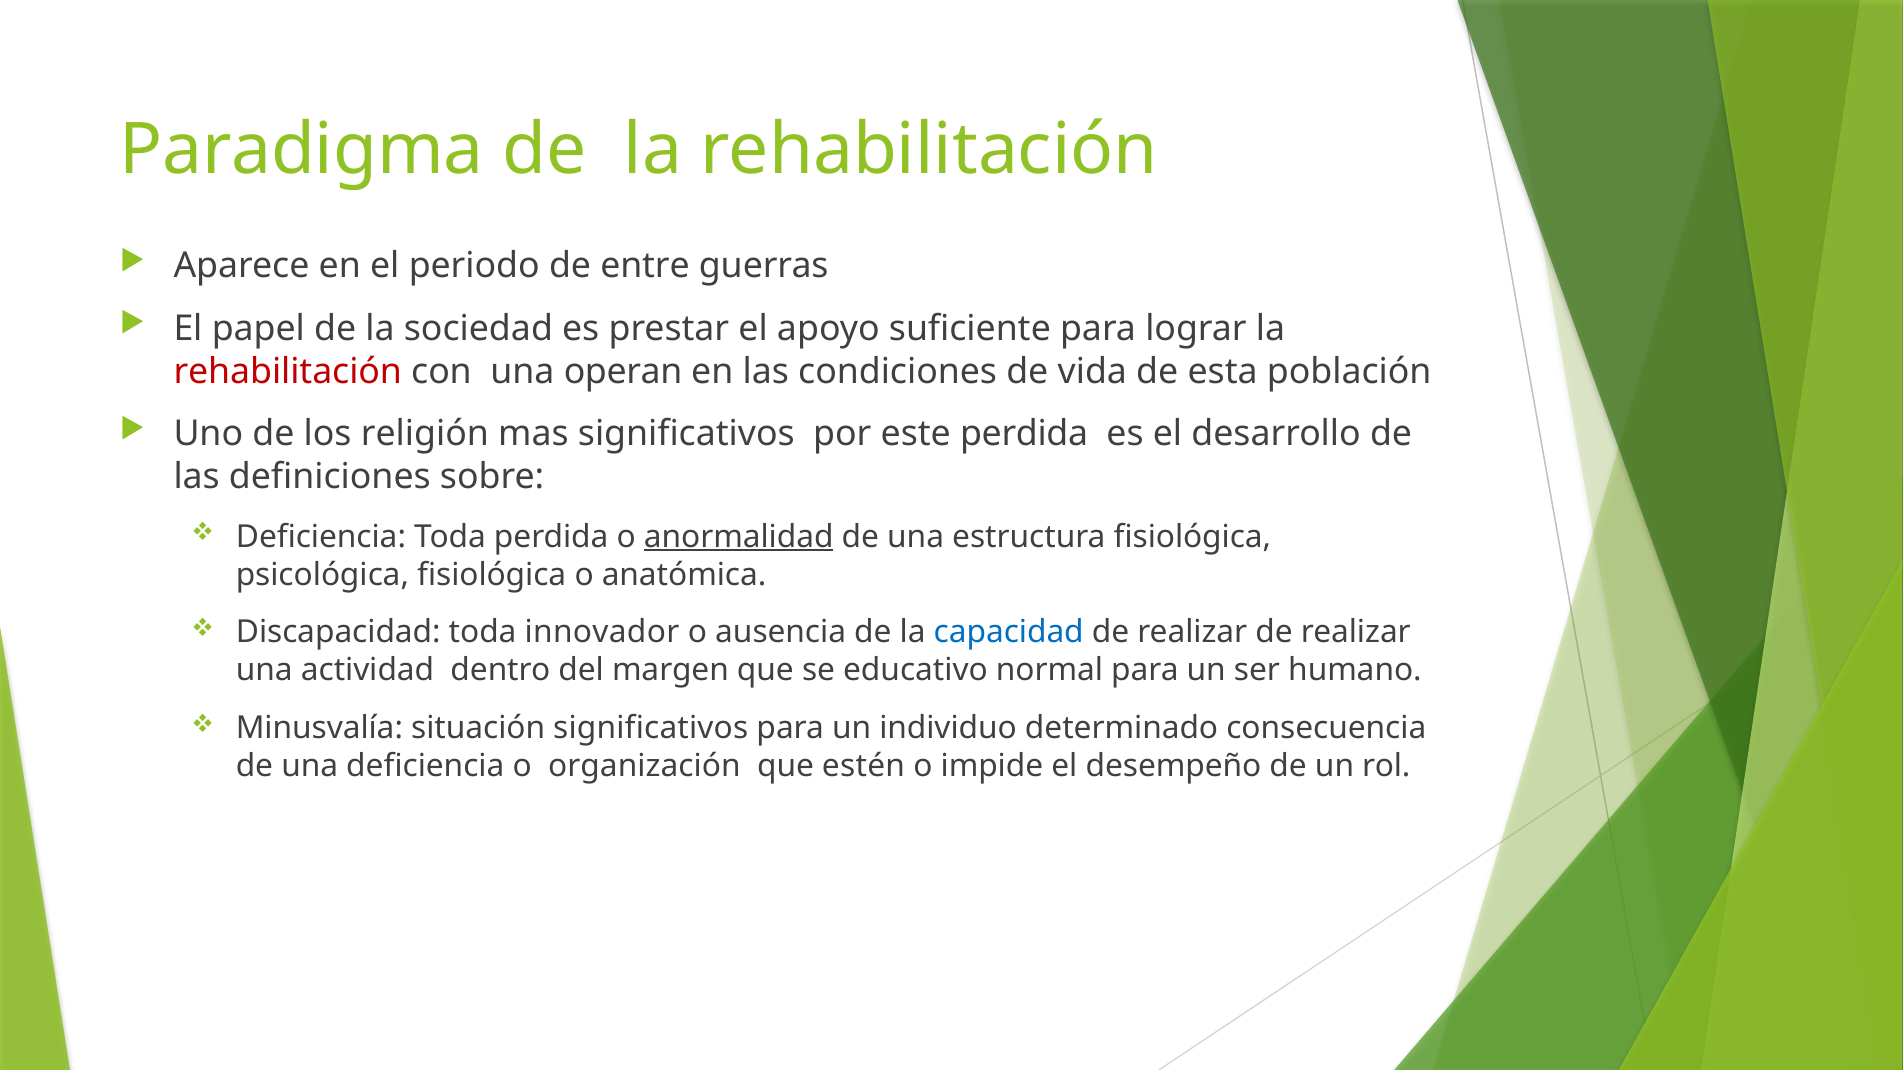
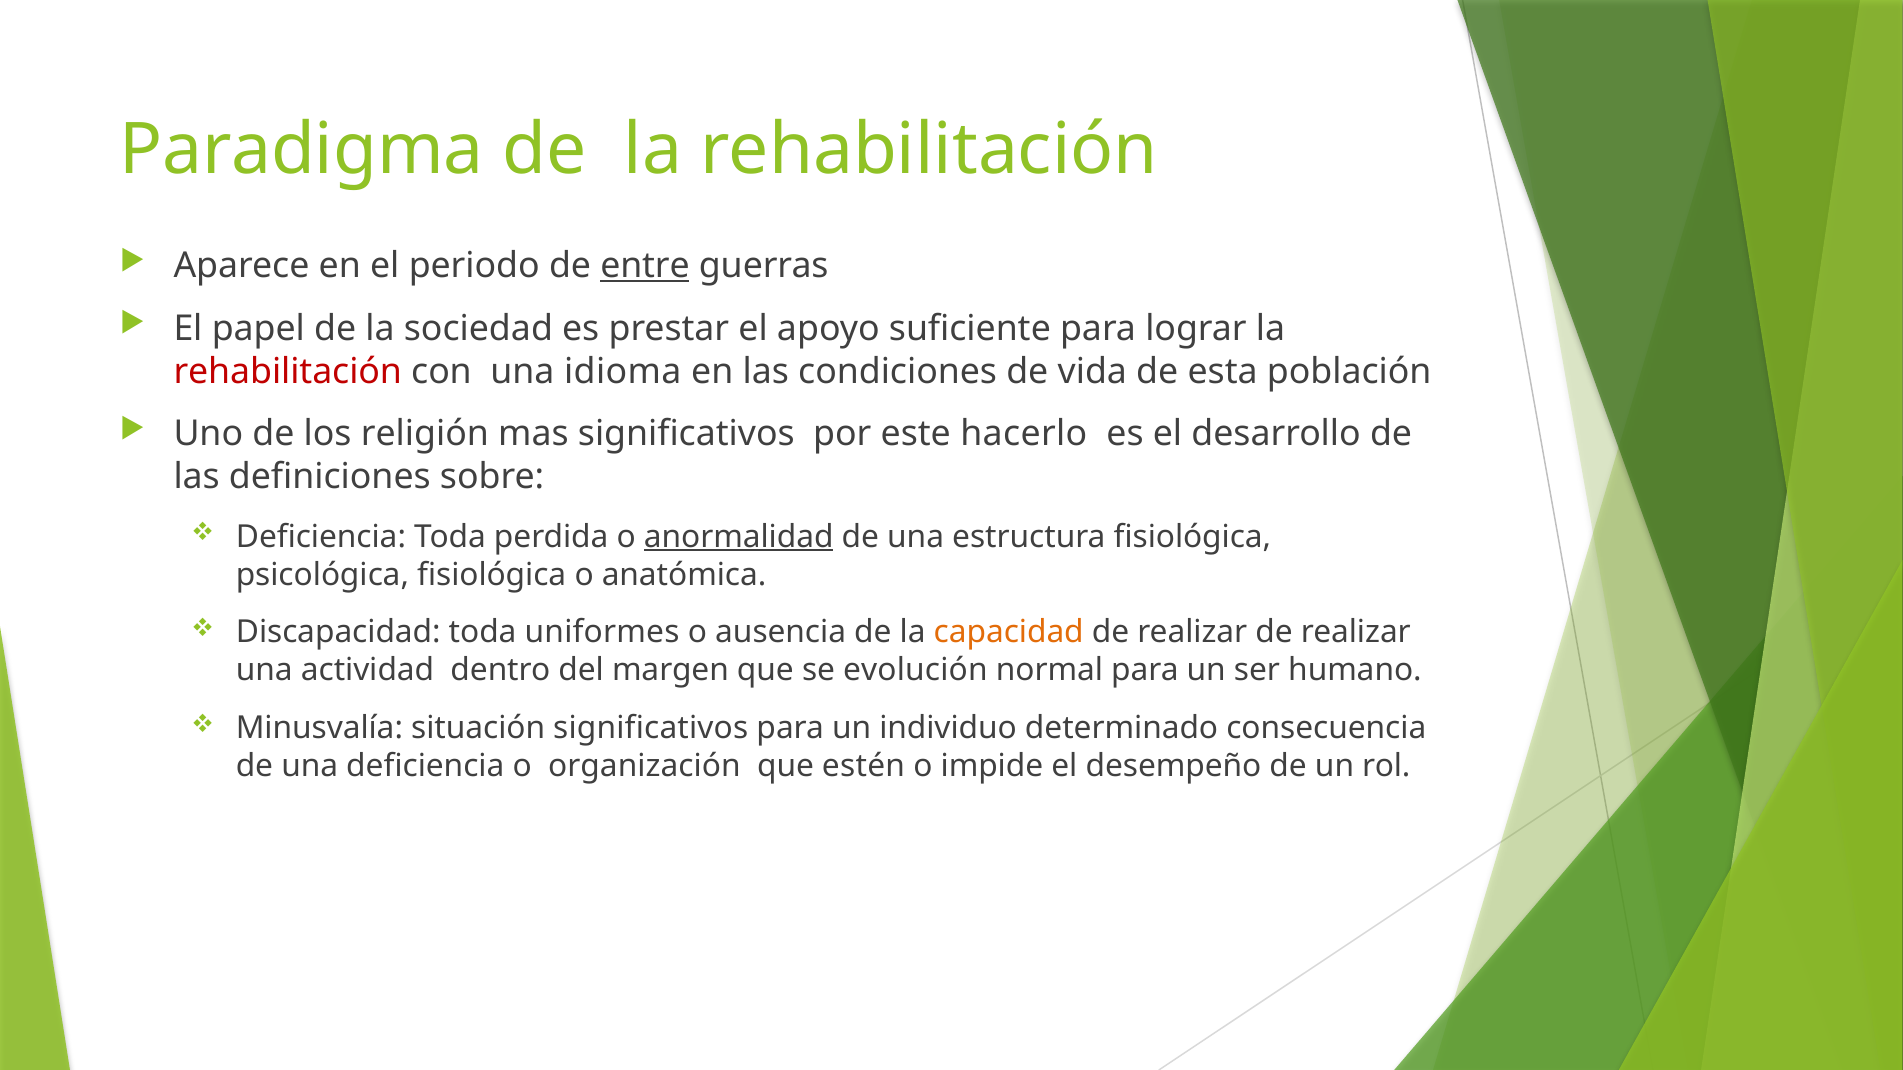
entre underline: none -> present
operan: operan -> idioma
este perdida: perdida -> hacerlo
innovador: innovador -> uniformes
capacidad colour: blue -> orange
educativo: educativo -> evolución
